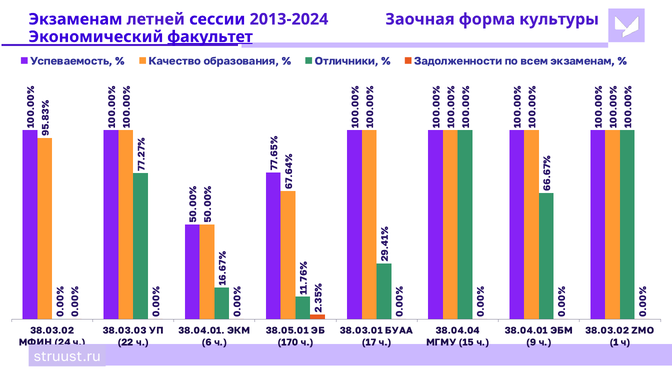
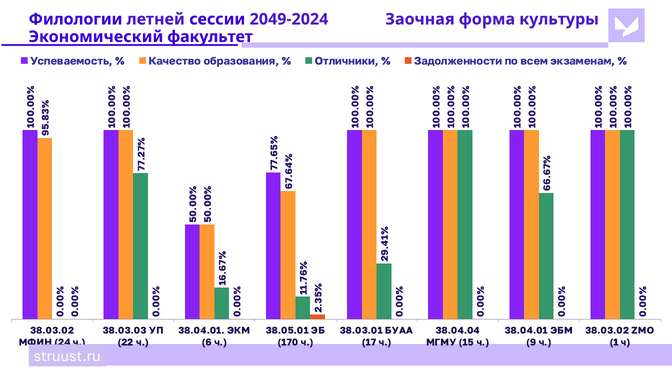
Экзаменам at (75, 19): Экзаменам -> Филологии
2013-2024: 2013-2024 -> 2049-2024
факультет underline: present -> none
